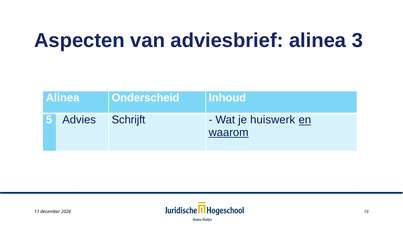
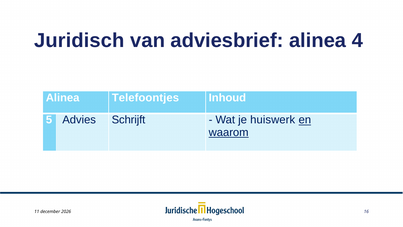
Aspecten: Aspecten -> Juridisch
3: 3 -> 4
Onderscheid: Onderscheid -> Telefoontjes
